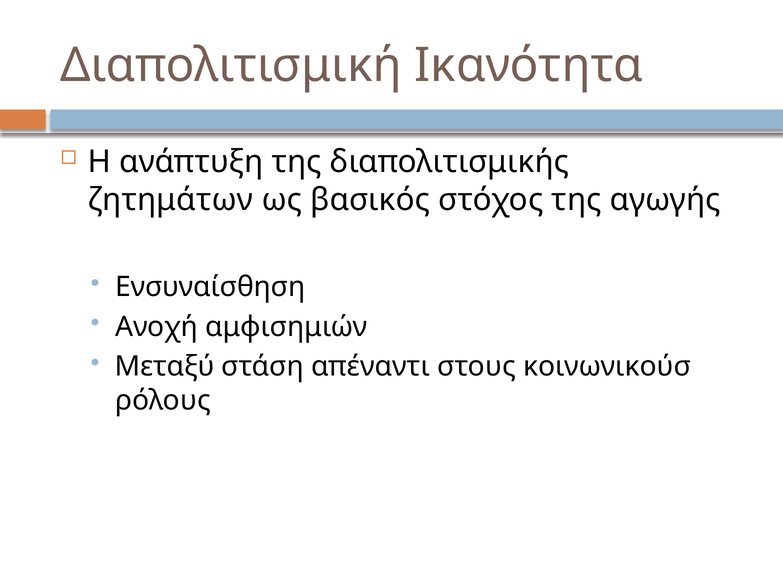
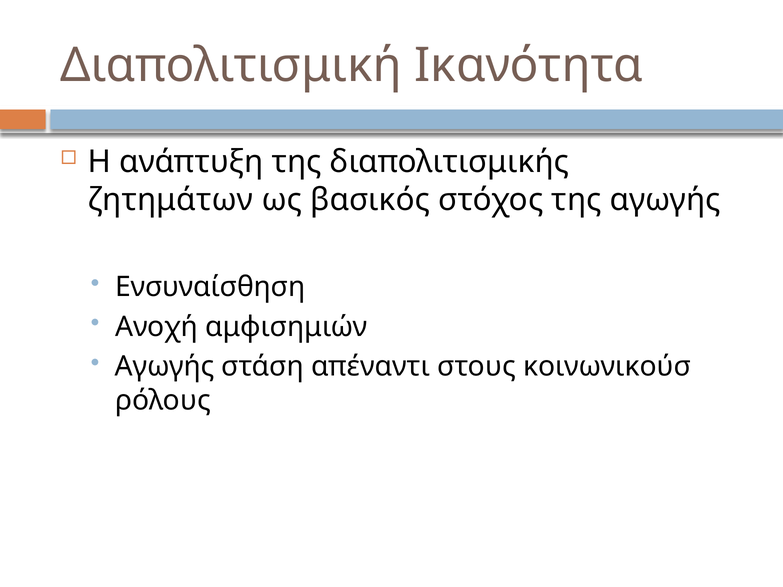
Μεταξύ at (165, 367): Μεταξύ -> Αγωγής
